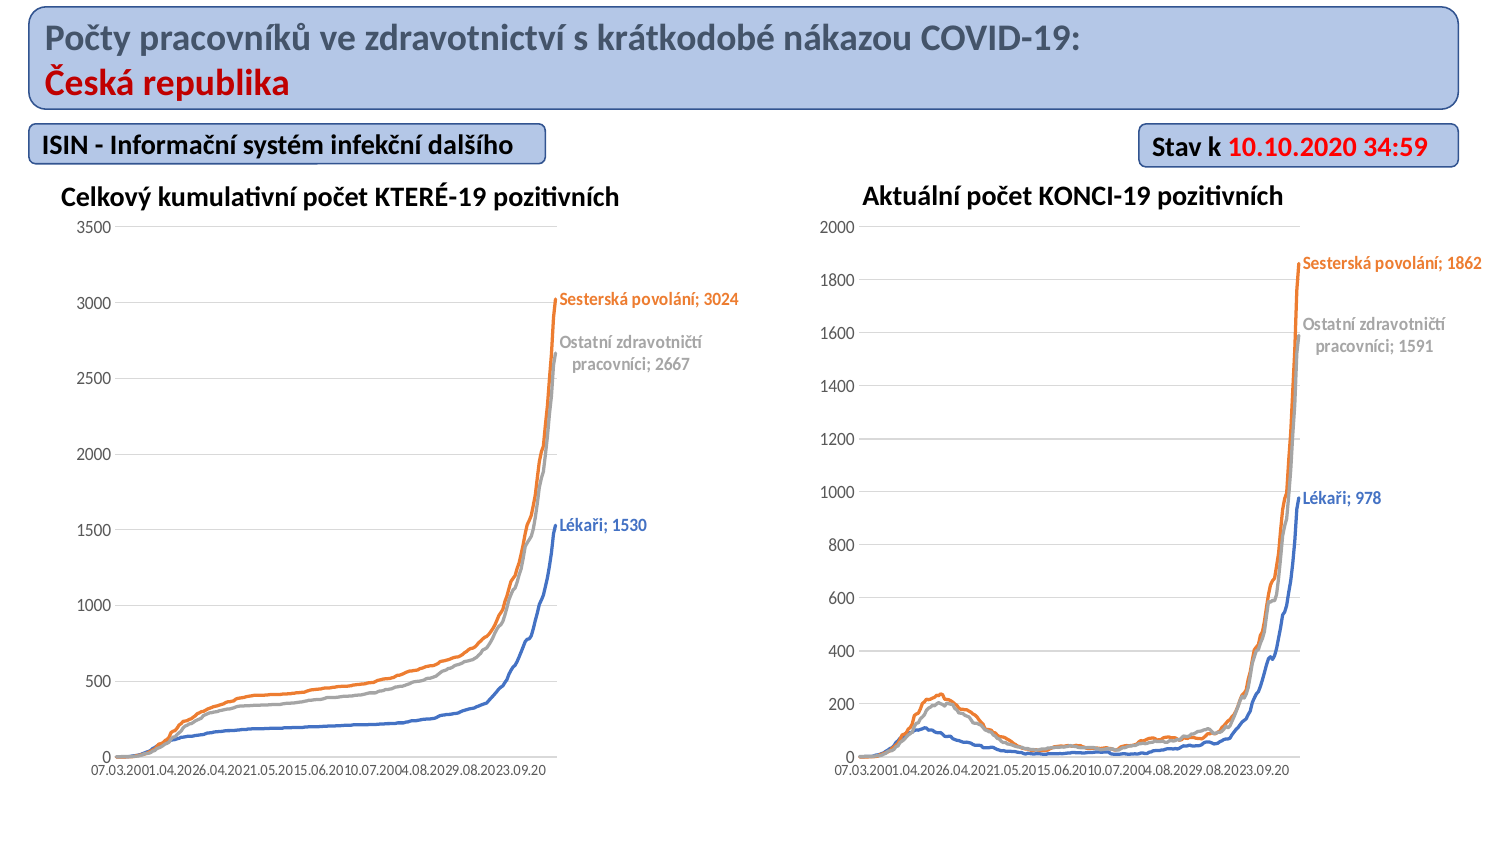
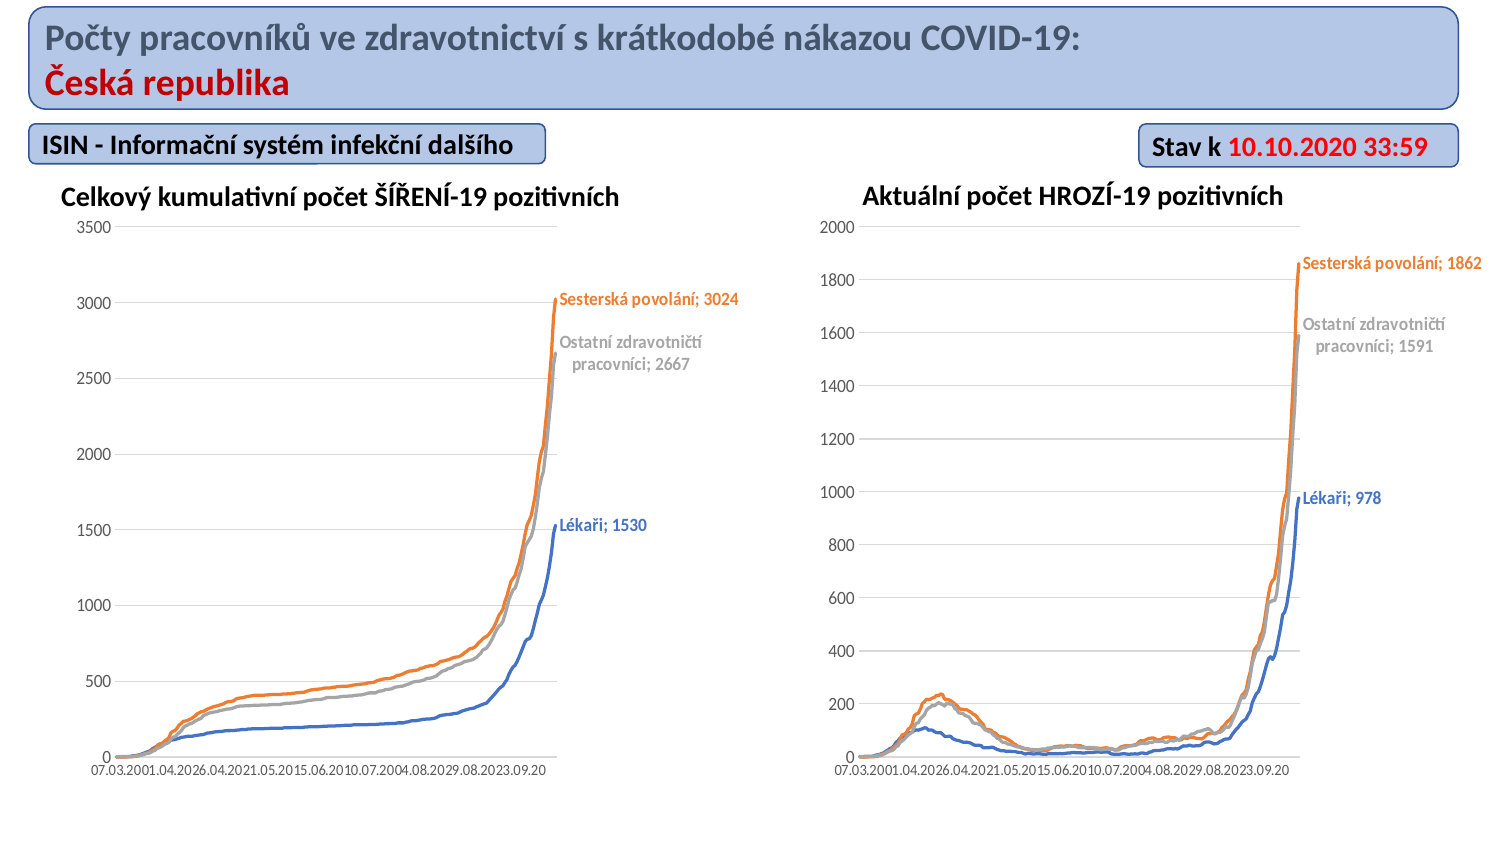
34:59: 34:59 -> 33:59
KTERÉ-19: KTERÉ-19 -> ŠÍŘENÍ-19
KONCI-19: KONCI-19 -> HROZÍ-19
